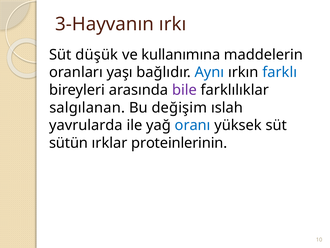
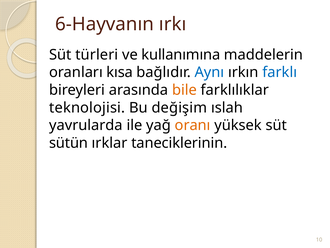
3-Hayvanın: 3-Hayvanın -> 6-Hayvanın
düşük: düşük -> türleri
yaşı: yaşı -> kısa
bile colour: purple -> orange
salgılanan: salgılanan -> teknolojisi
oranı colour: blue -> orange
proteinlerinin: proteinlerinin -> taneciklerinin
